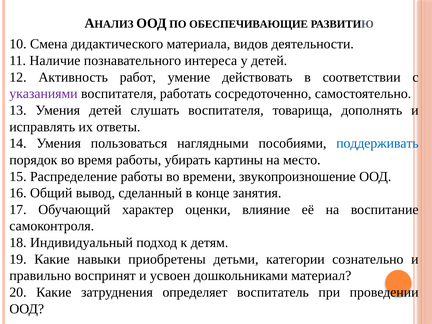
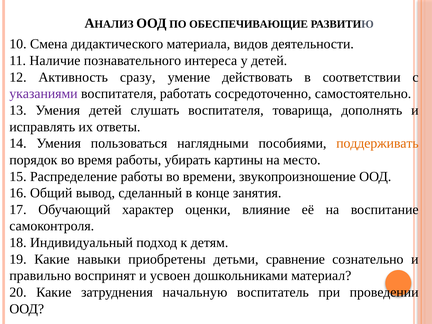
работ: работ -> сразу
поддерживать colour: blue -> orange
категории: категории -> сравнение
определяет: определяет -> начальную
